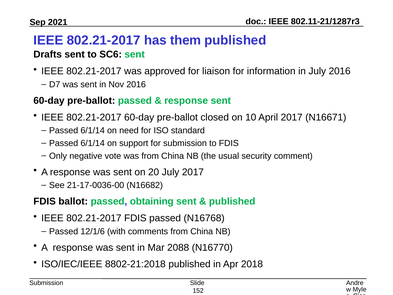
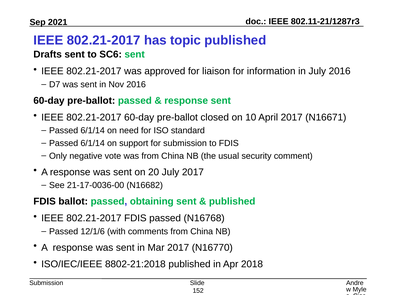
them: them -> topic
Mar 2088: 2088 -> 2017
